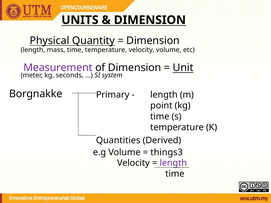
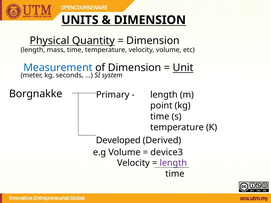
Measurement colour: purple -> blue
Quantities: Quantities -> Developed
things3: things3 -> device3
